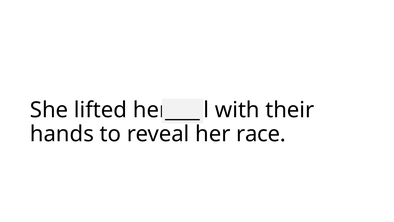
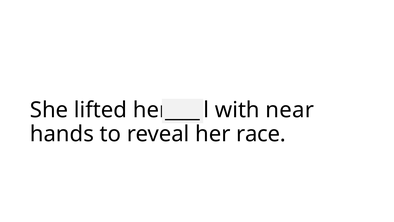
their: their -> near
